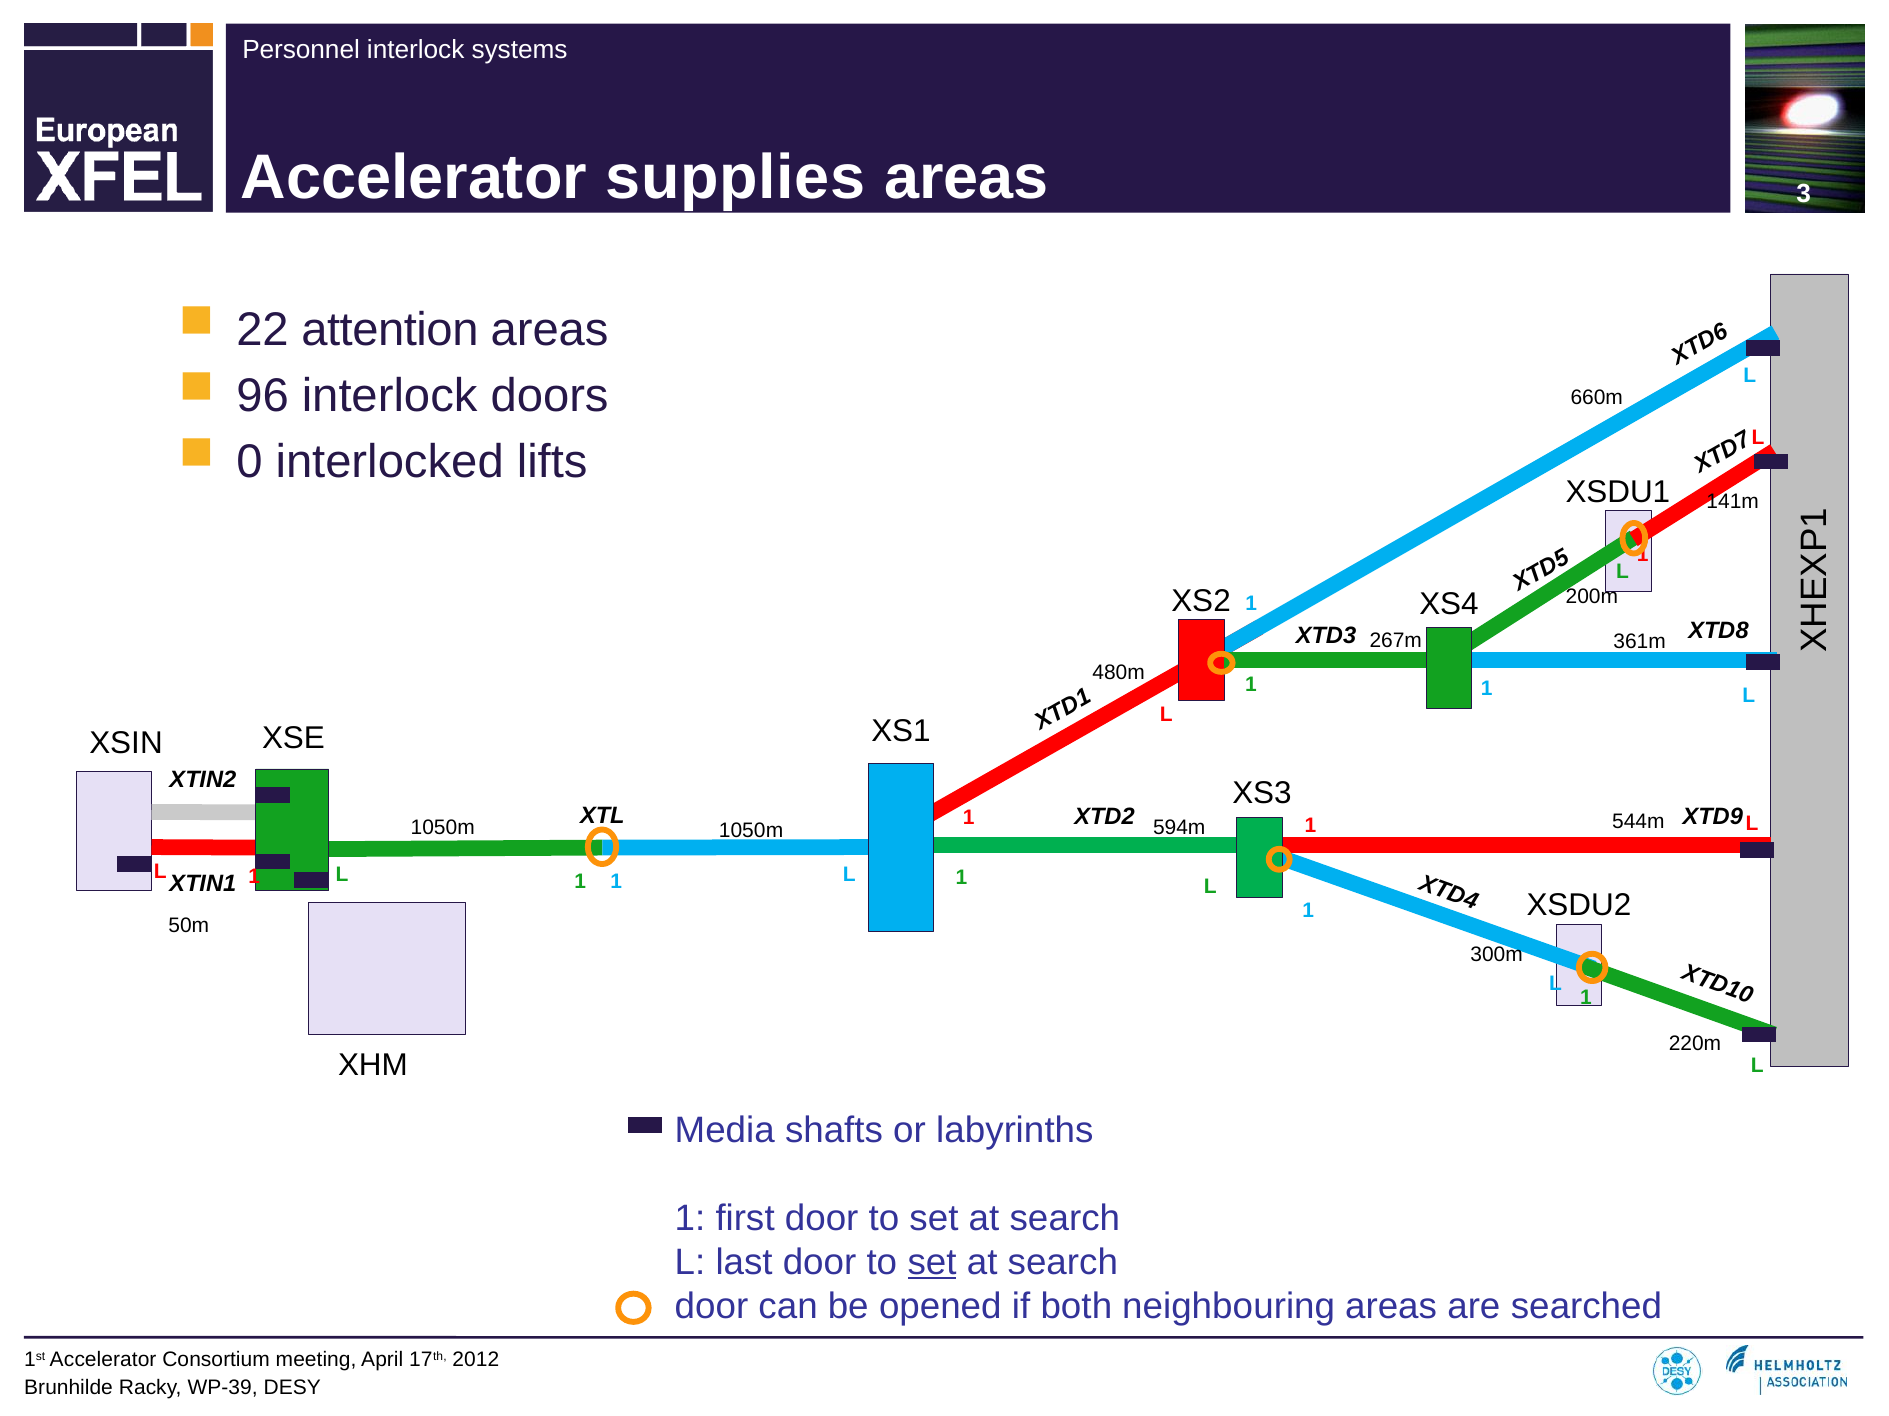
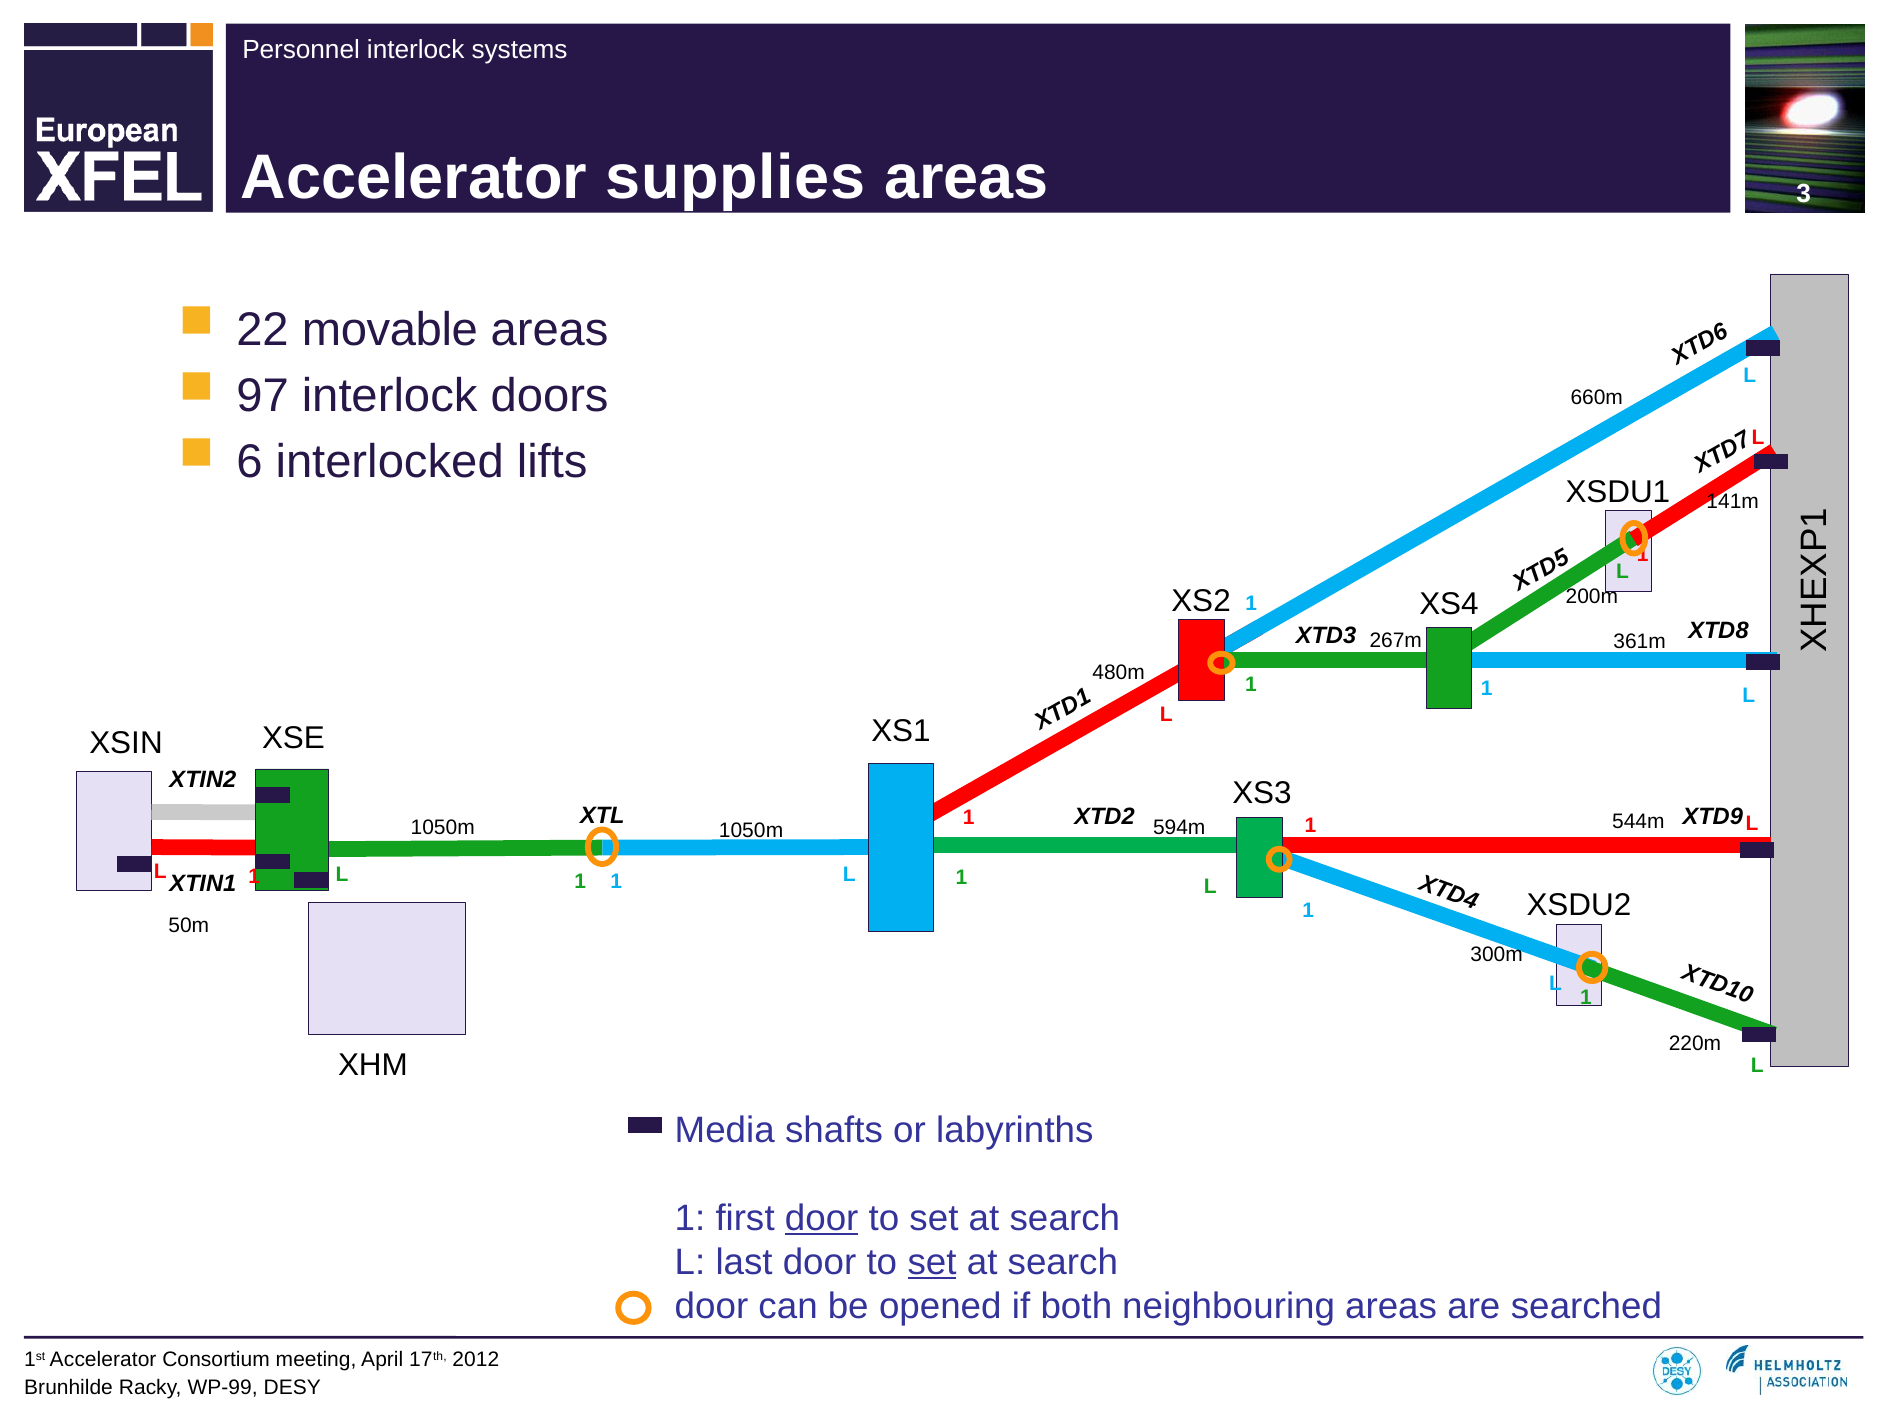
attention: attention -> movable
96: 96 -> 97
0 at (249, 462): 0 -> 6
door at (822, 1219) underline: none -> present
WP-39: WP-39 -> WP-99
